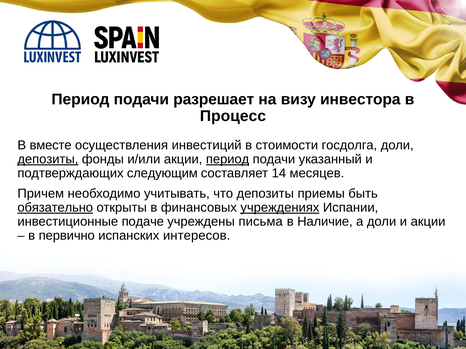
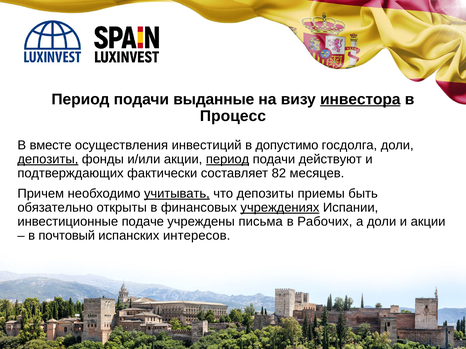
разрешает: разрешает -> выданные
инвестора underline: none -> present
стоимости: стоимости -> допустимо
указанный: указанный -> действуют
следующим: следующим -> фактически
14: 14 -> 82
учитывать underline: none -> present
обязательно underline: present -> none
Наличие: Наличие -> Рабочих
первично: первично -> почтовый
